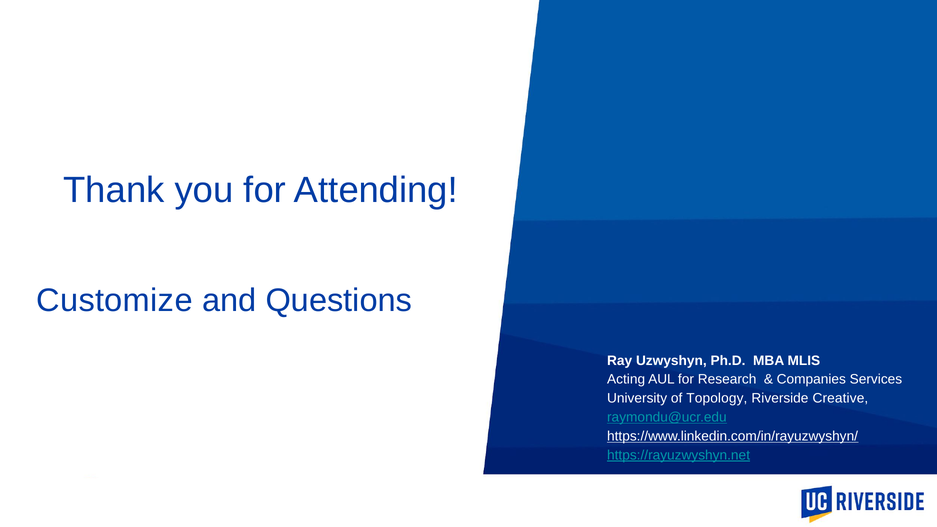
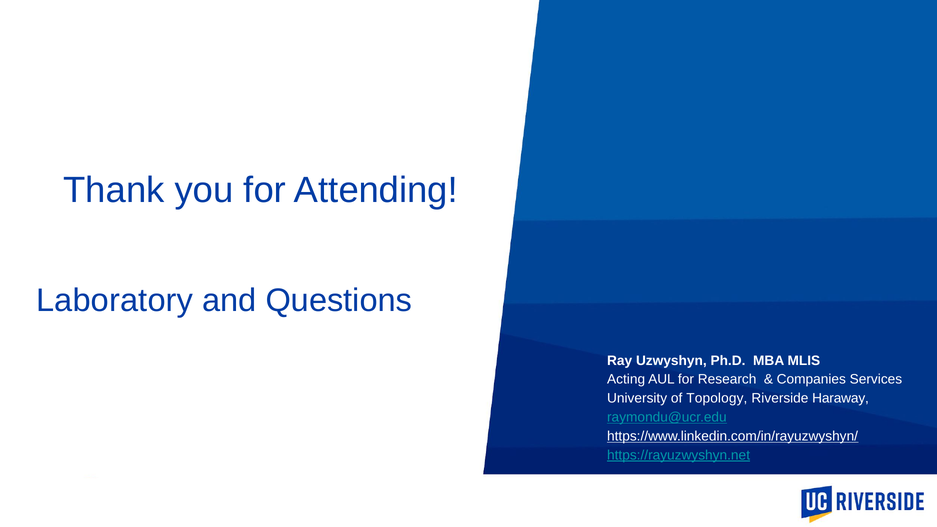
Customize: Customize -> Laboratory
Creative: Creative -> Haraway
